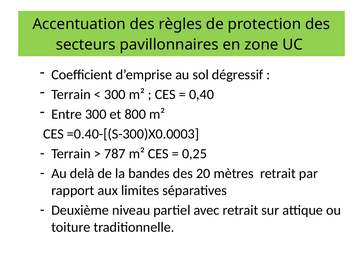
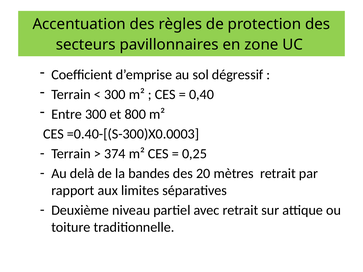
787: 787 -> 374
